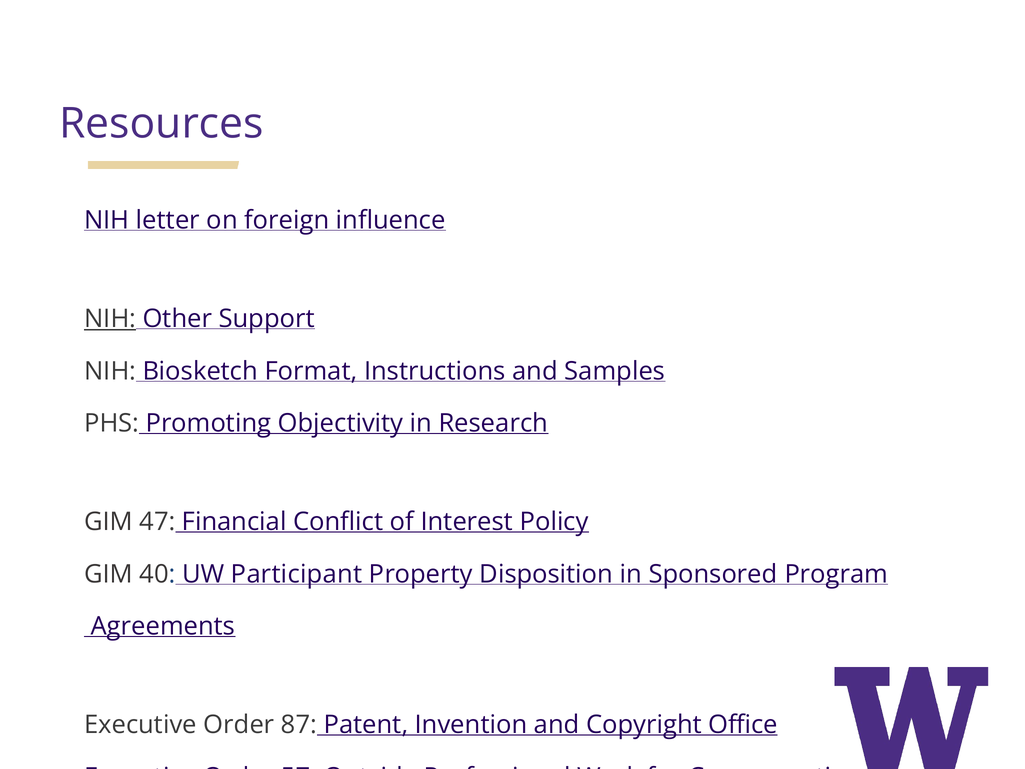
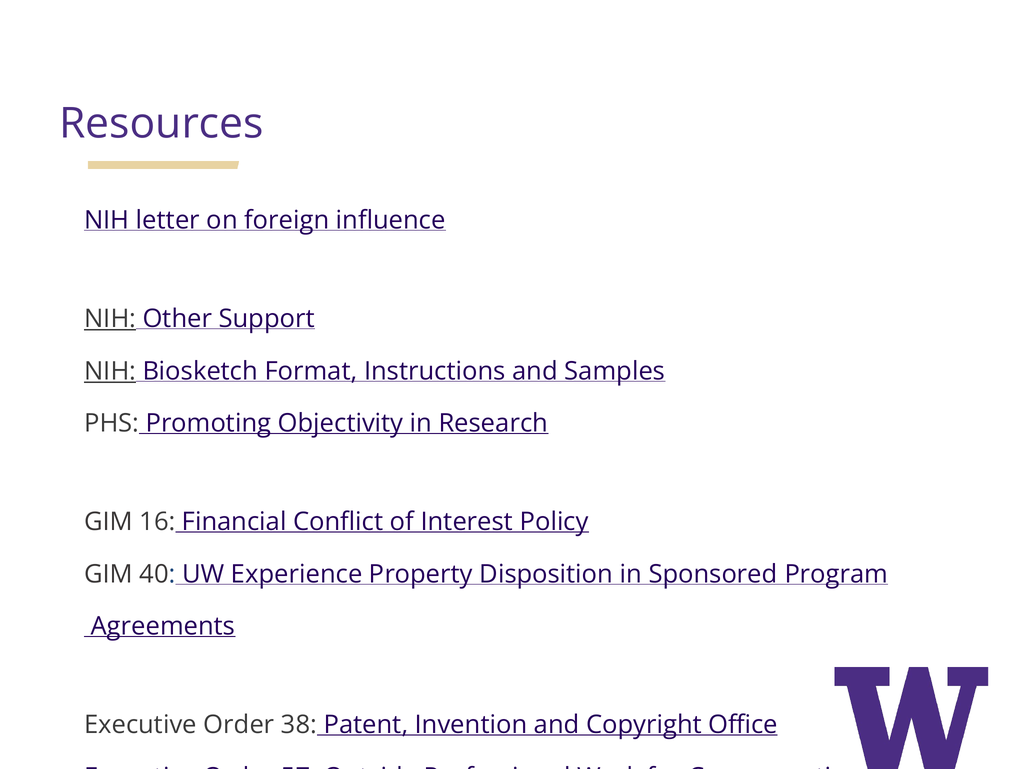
NIH at (110, 371) underline: none -> present
47: 47 -> 16
Participant: Participant -> Experience
87: 87 -> 38
